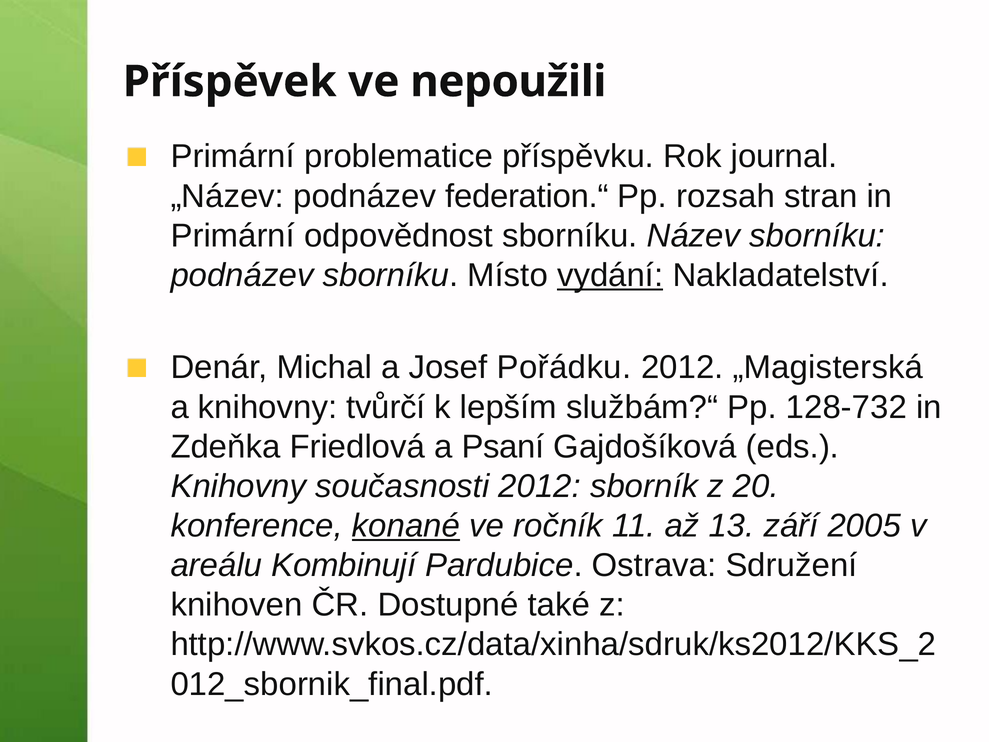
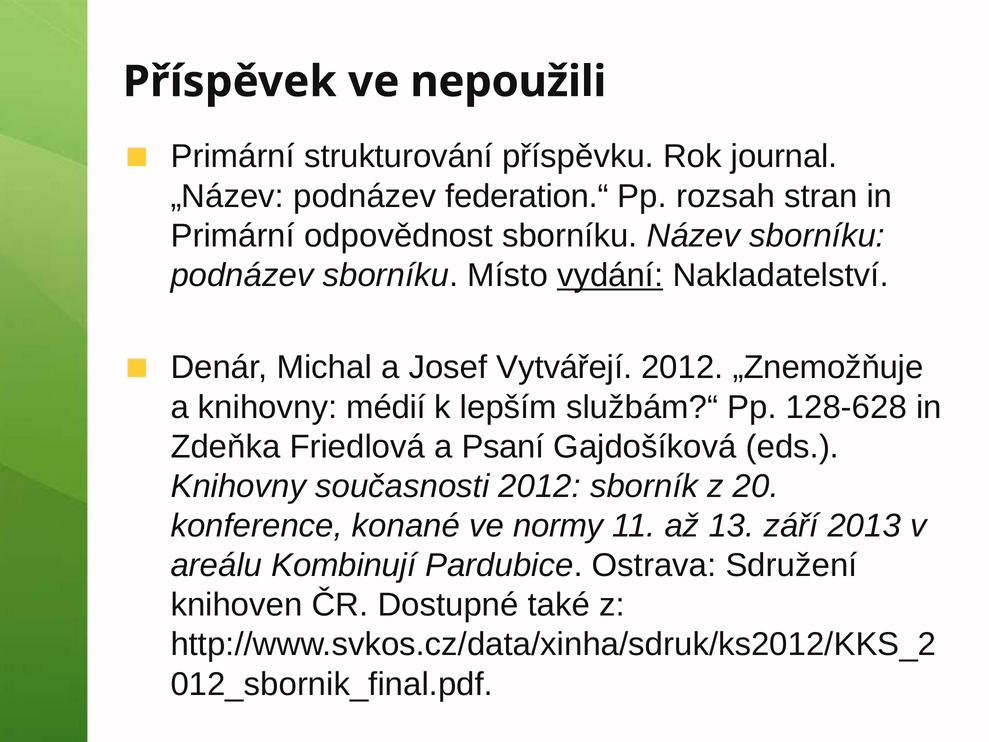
problematice: problematice -> strukturování
Pořádku: Pořádku -> Vytvářejí
„Magisterská: „Magisterská -> „Znemožňuje
tvůrčí: tvůrčí -> médií
128-732: 128-732 -> 128-628
konané underline: present -> none
ročník: ročník -> normy
2005: 2005 -> 2013
